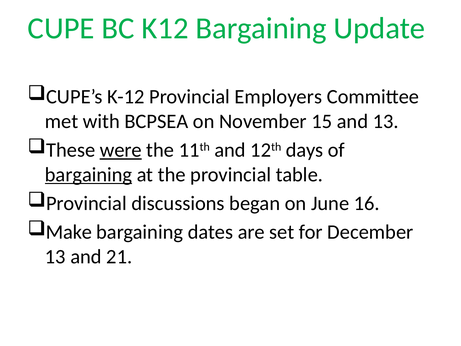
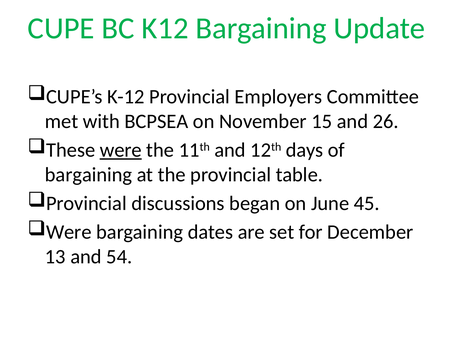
and 13: 13 -> 26
bargaining at (89, 175) underline: present -> none
16: 16 -> 45
Make at (69, 232): Make -> Were
21: 21 -> 54
